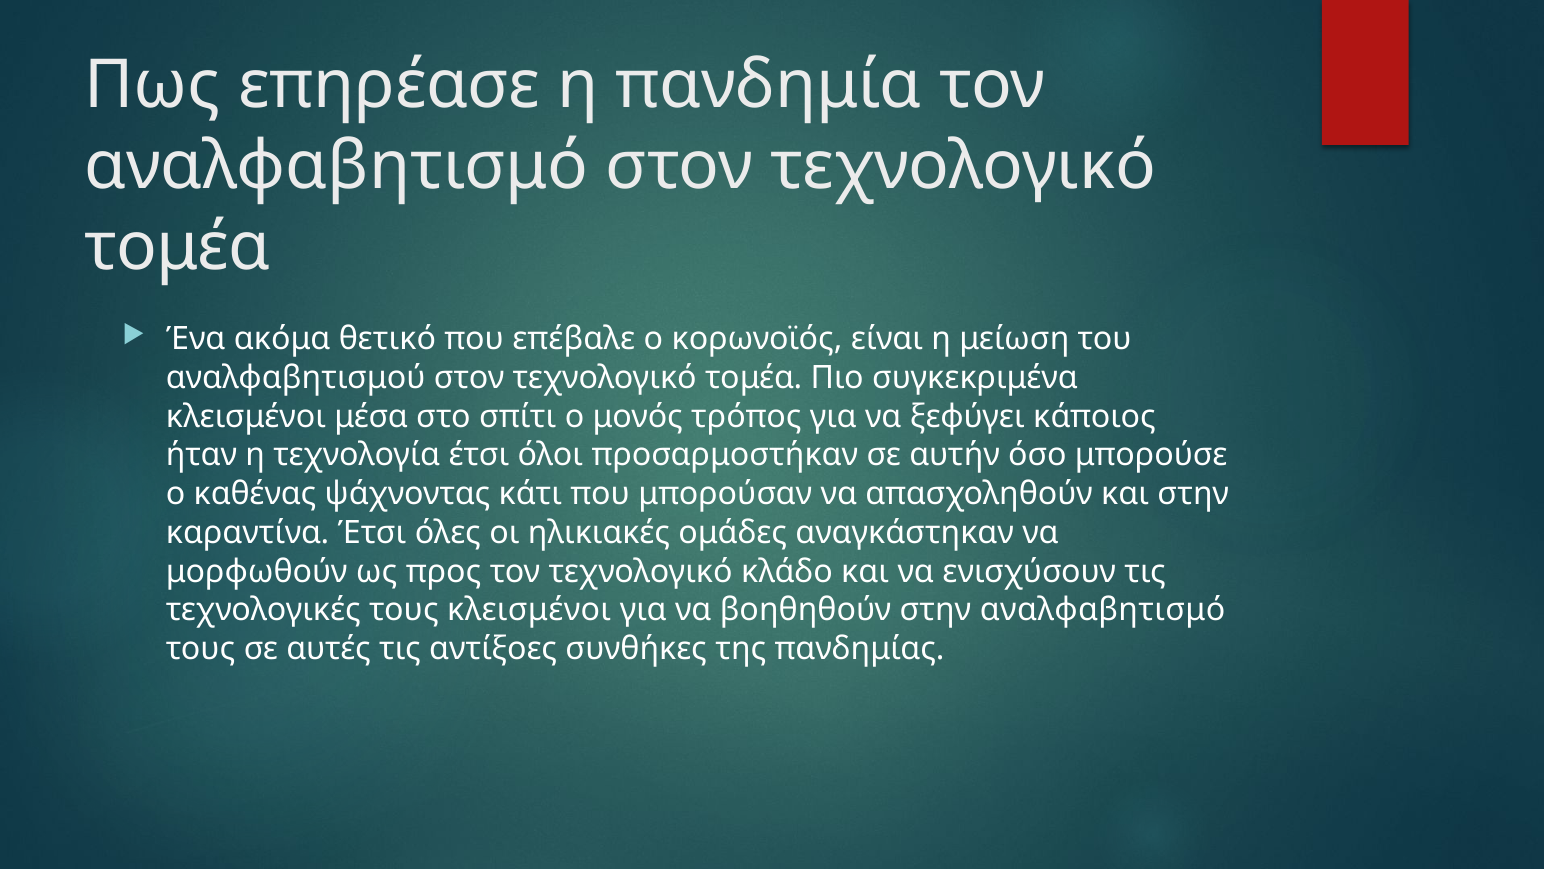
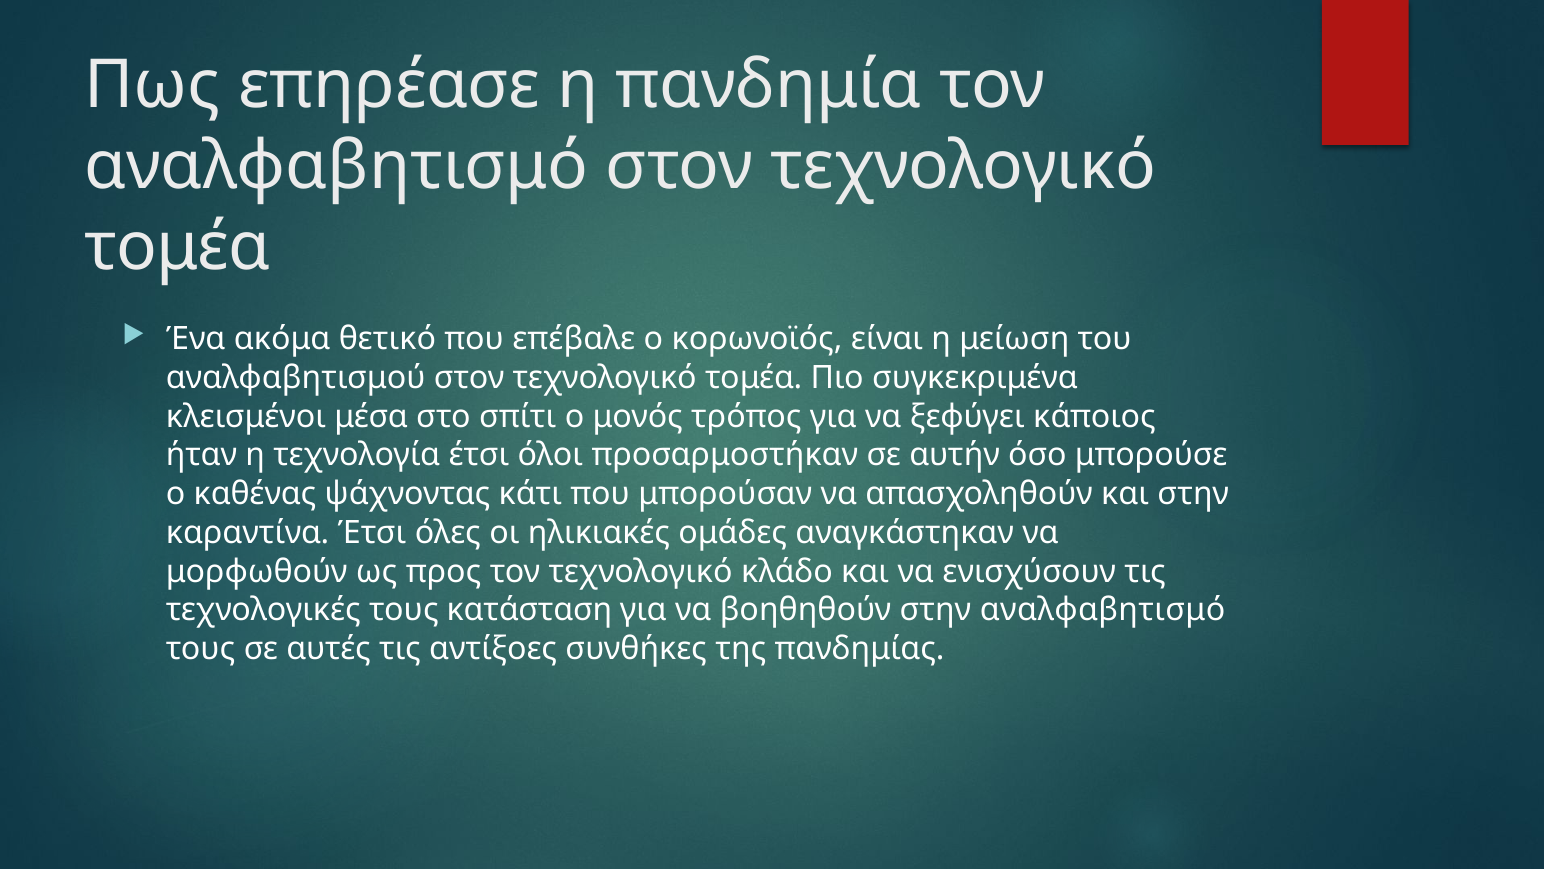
τους κλεισμένοι: κλεισμένοι -> κατάσταση
